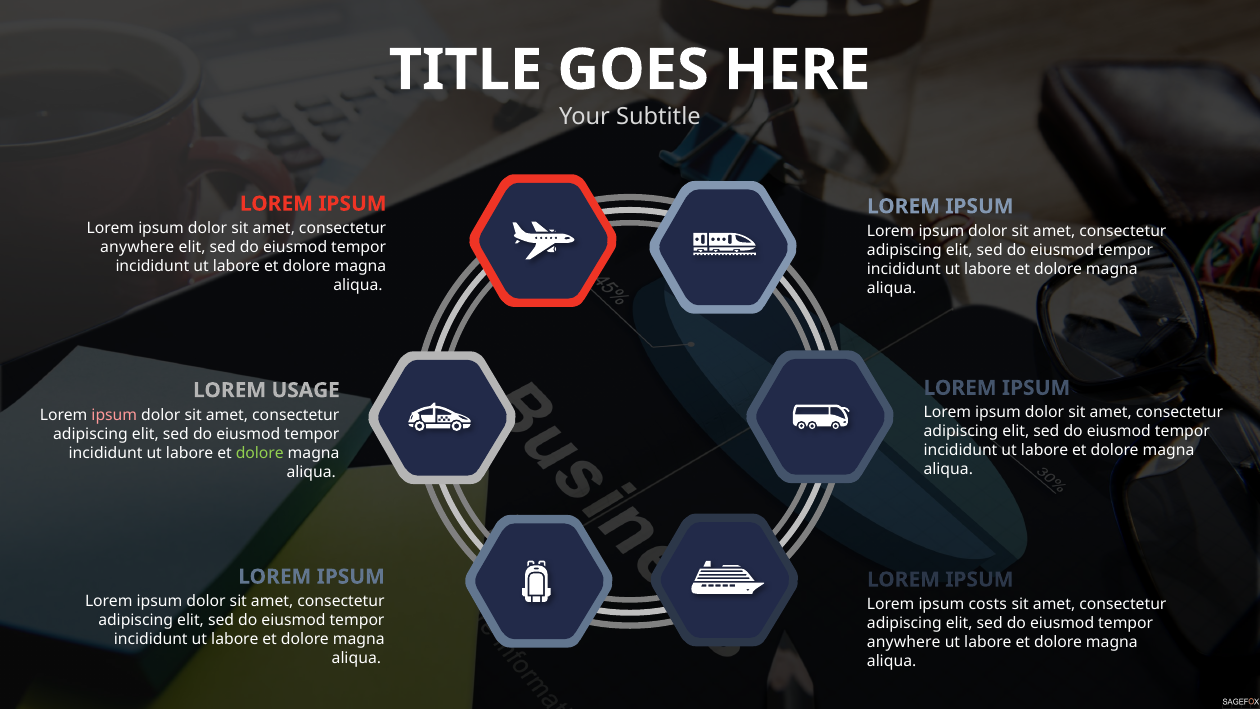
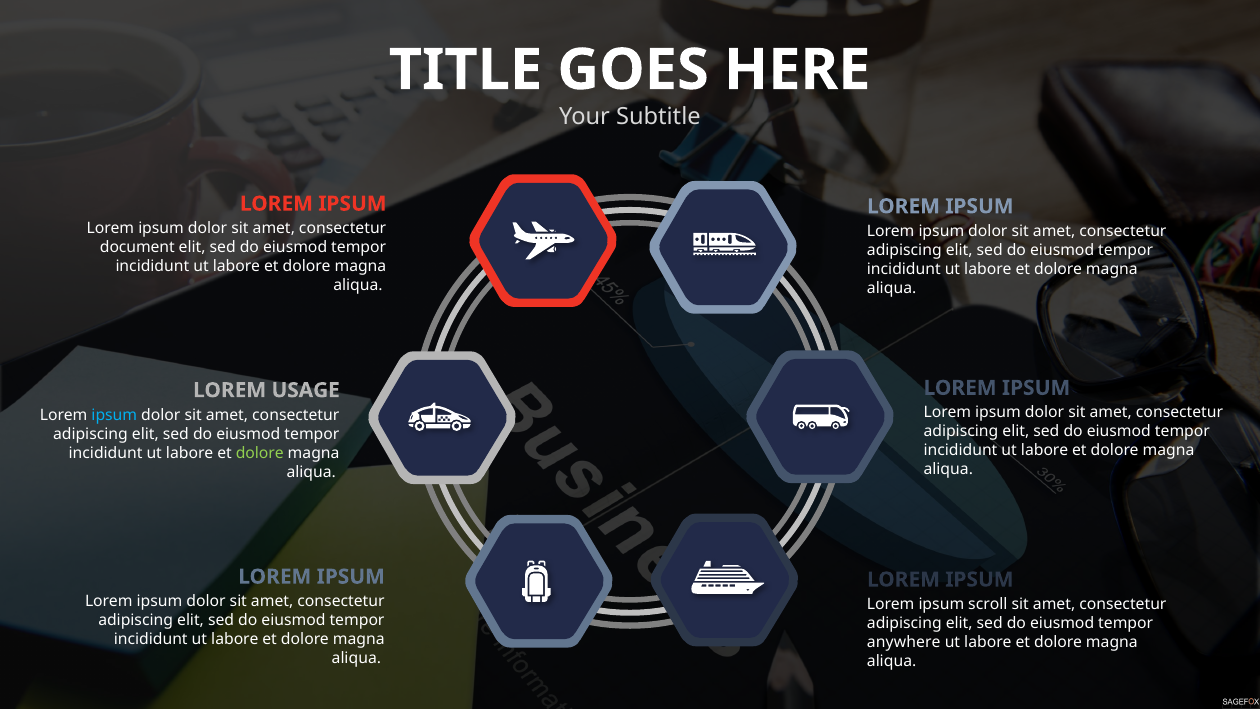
anywhere at (137, 247): anywhere -> document
ipsum at (114, 415) colour: pink -> light blue
costs: costs -> scroll
